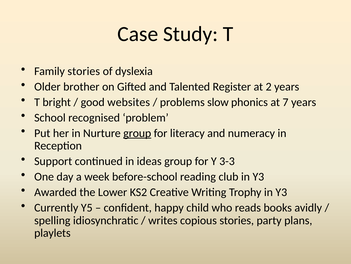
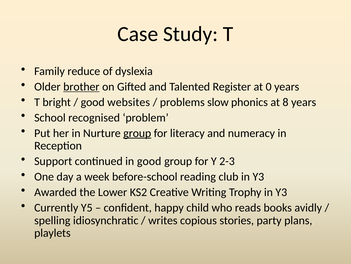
Family stories: stories -> reduce
brother underline: none -> present
2: 2 -> 0
7: 7 -> 8
in ideas: ideas -> good
3-3: 3-3 -> 2-3
